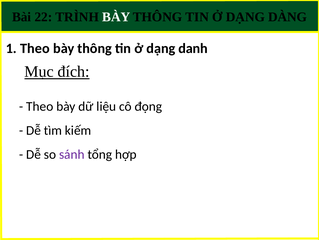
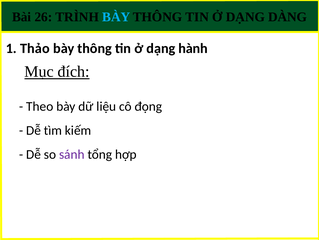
22: 22 -> 26
BÀY at (116, 17) colour: white -> light blue
1 Theo: Theo -> Thảo
danh: danh -> hành
